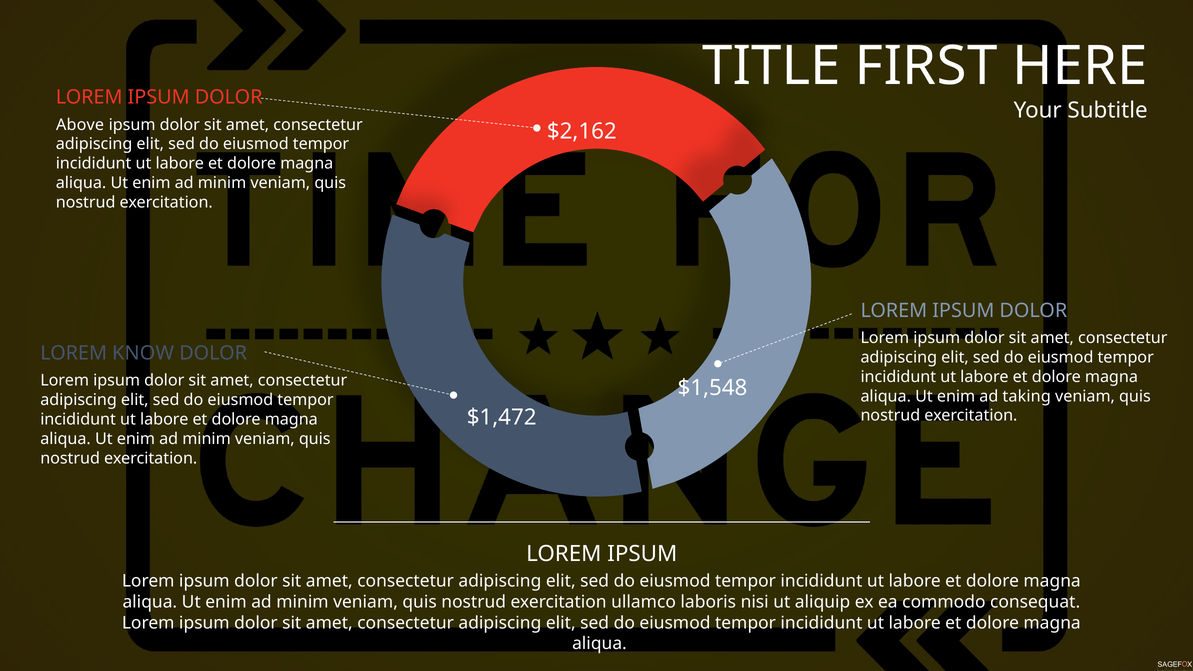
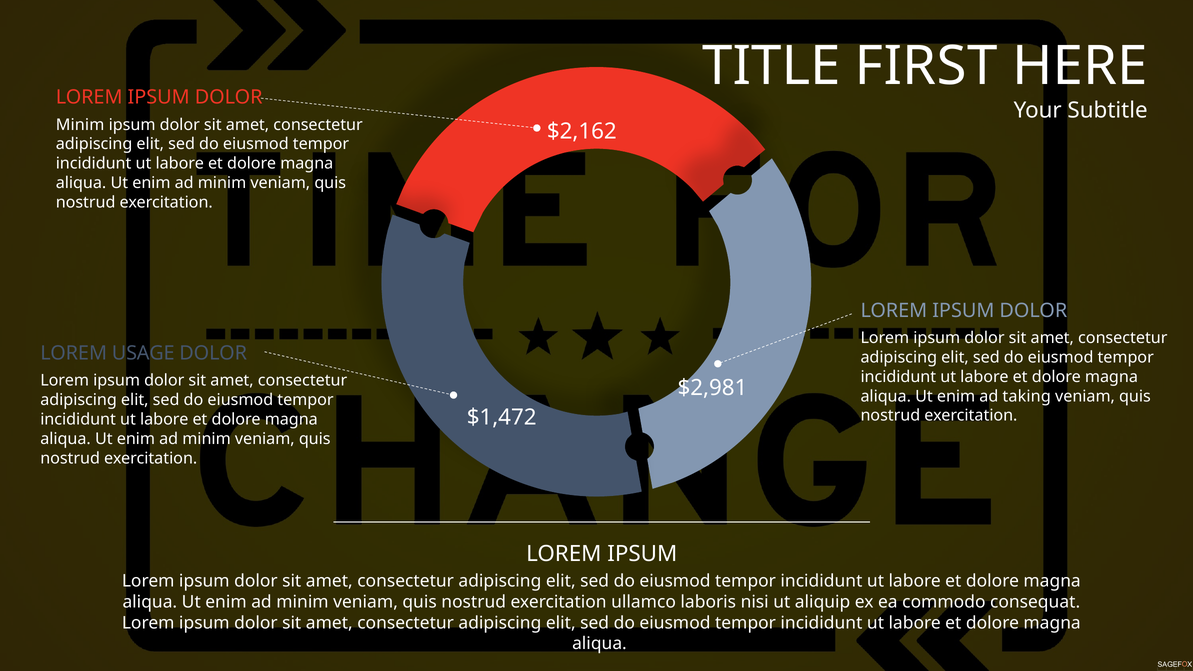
Above at (80, 125): Above -> Minim
KNOW: KNOW -> USAGE
$1,548: $1,548 -> $2,981
